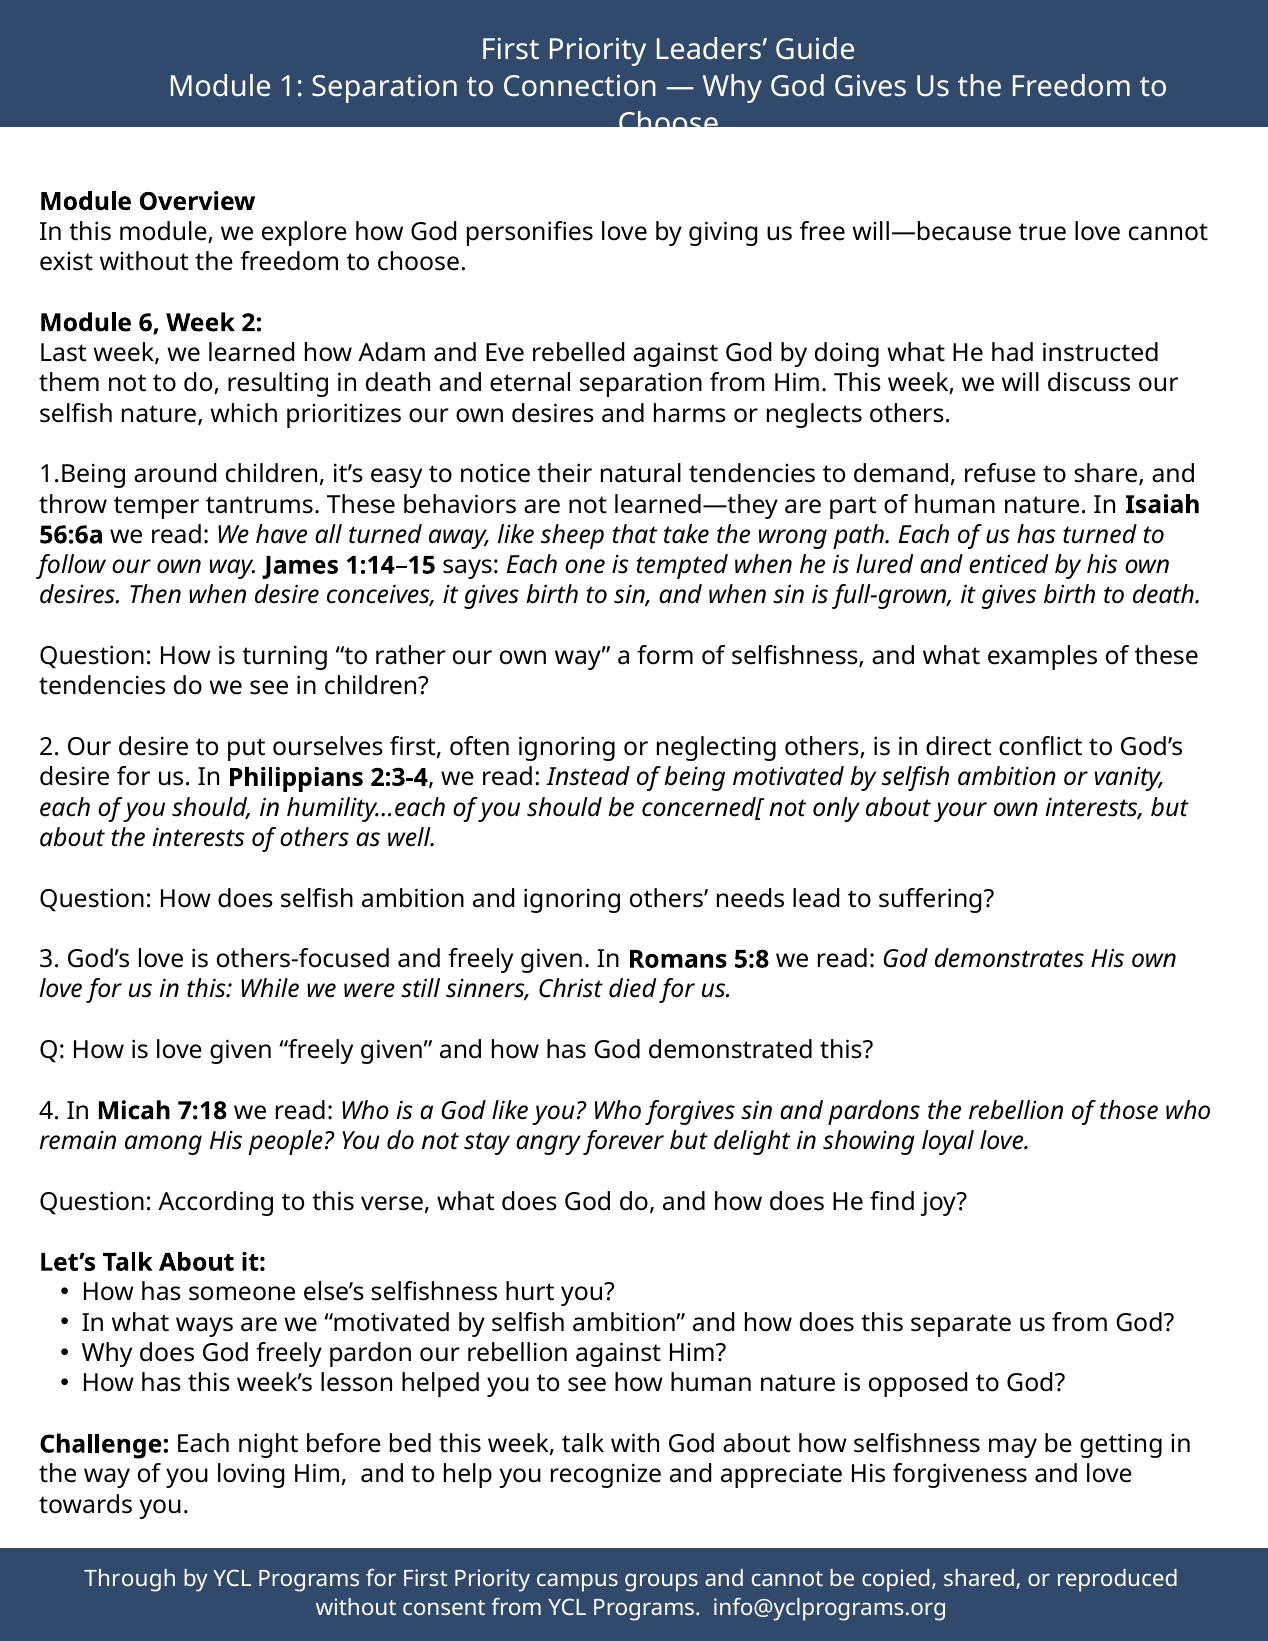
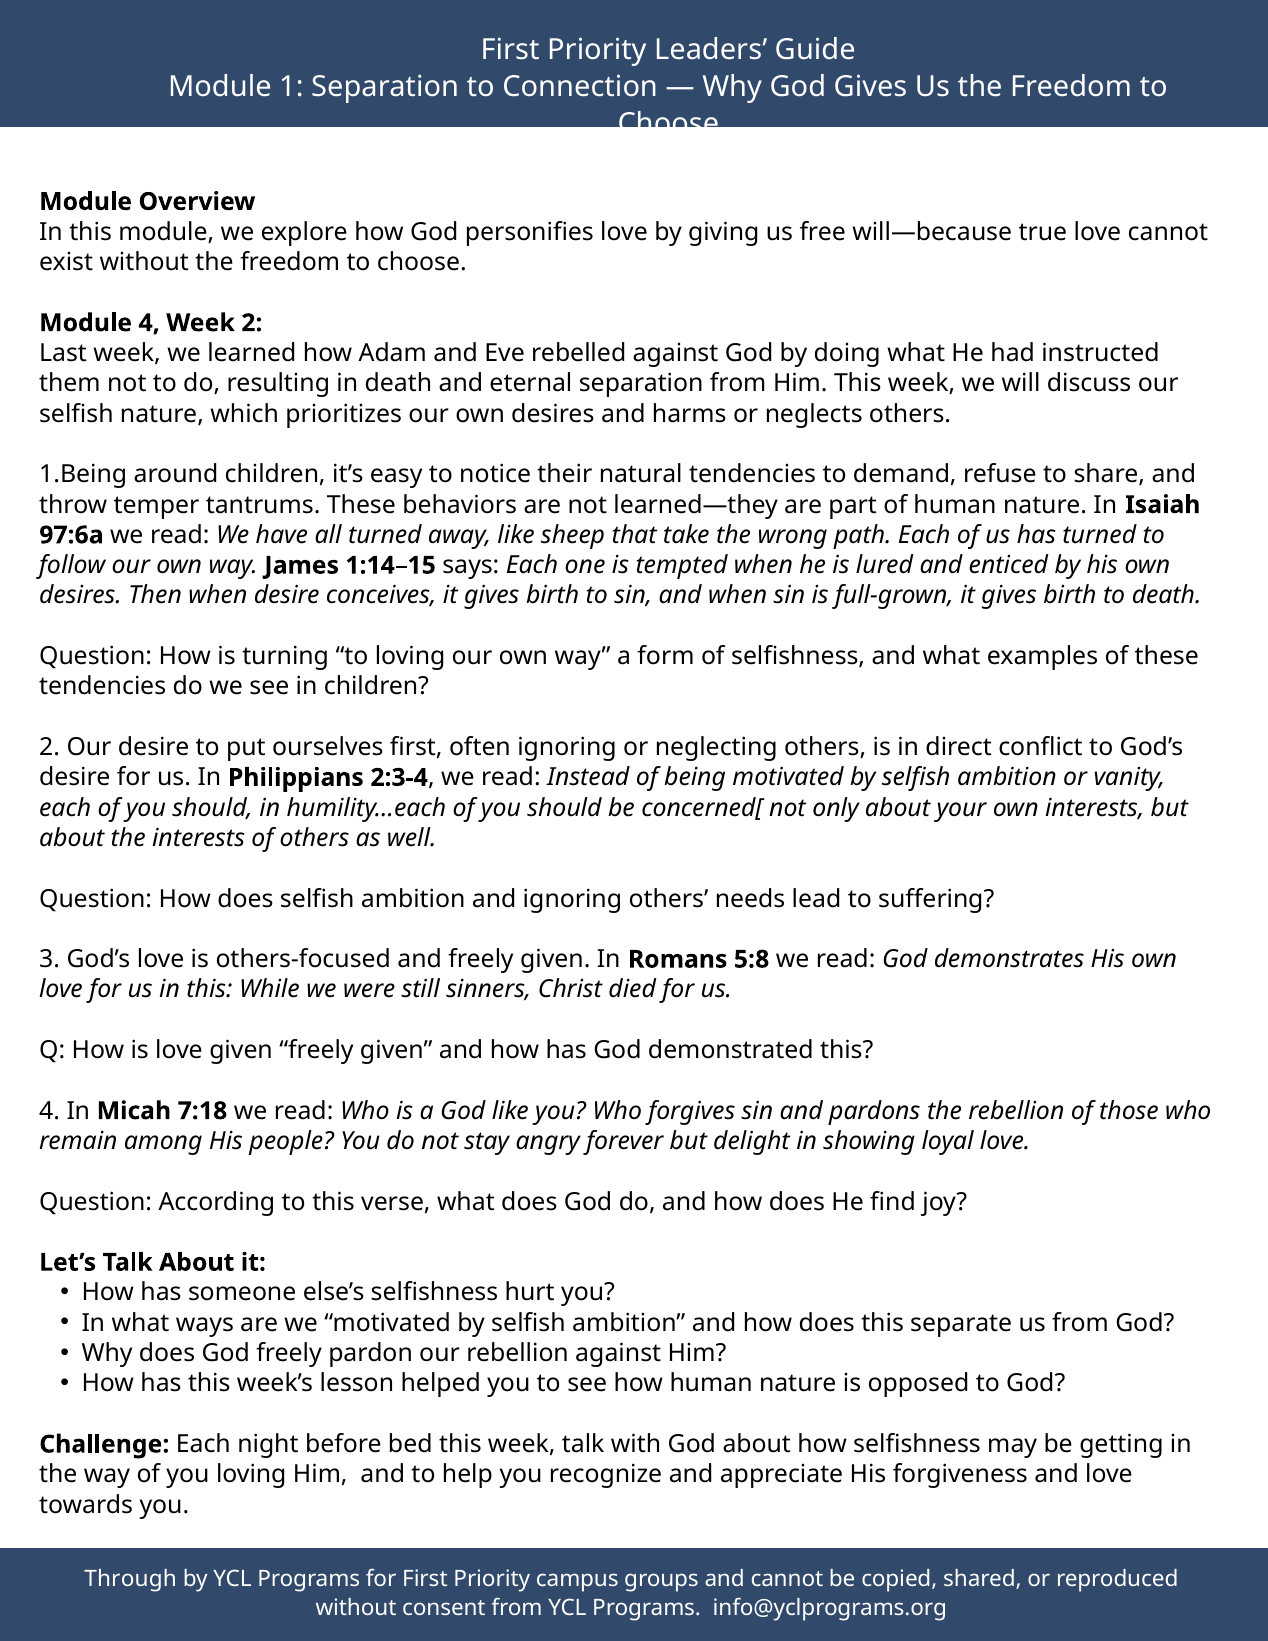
Module 6: 6 -> 4
56:6a: 56:6a -> 97:6a
to rather: rather -> loving
